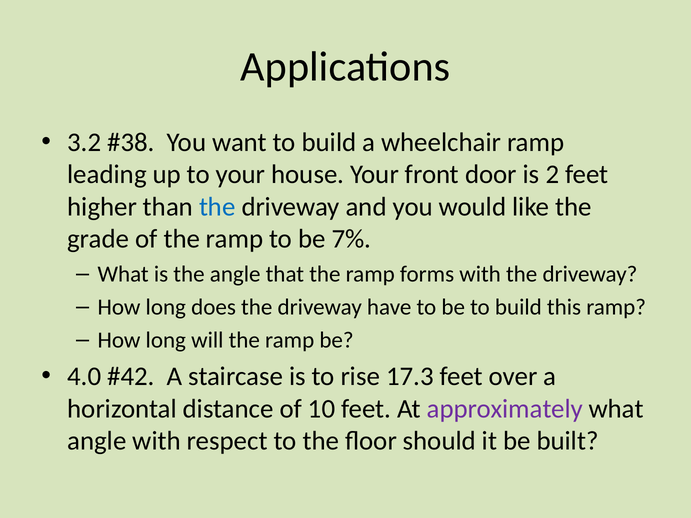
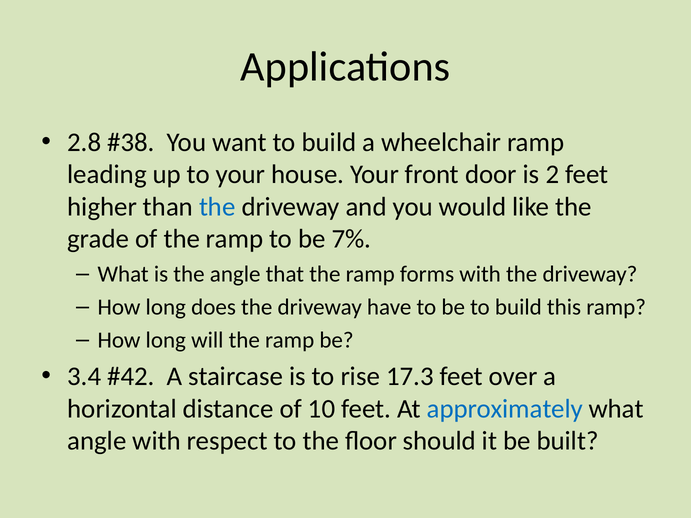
3.2: 3.2 -> 2.8
4.0: 4.0 -> 3.4
approximately colour: purple -> blue
